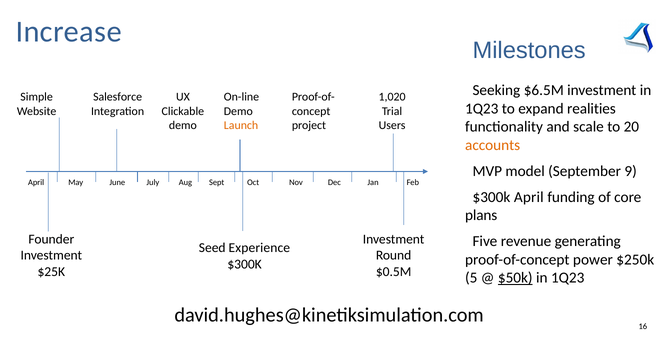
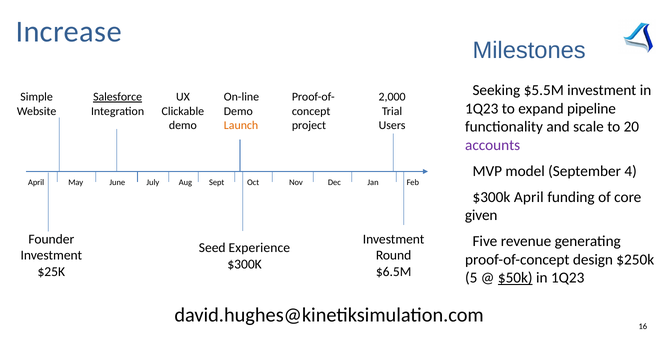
$6.5M: $6.5M -> $5.5M
Salesforce underline: none -> present
1,020: 1,020 -> 2,000
realities: realities -> pipeline
accounts colour: orange -> purple
9: 9 -> 4
plans: plans -> given
power: power -> design
$0.5M: $0.5M -> $6.5M
